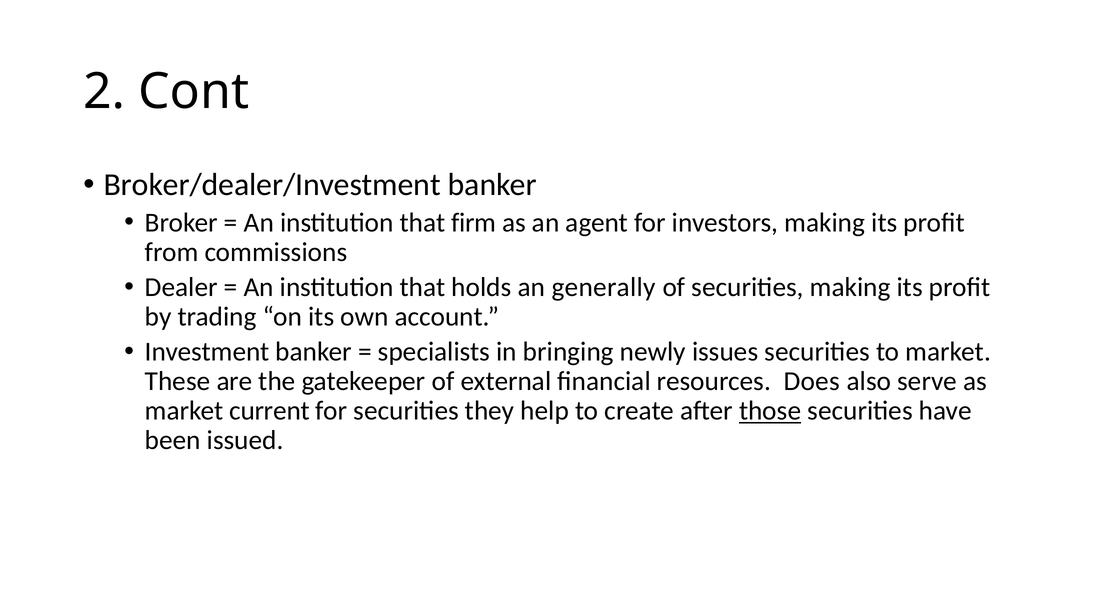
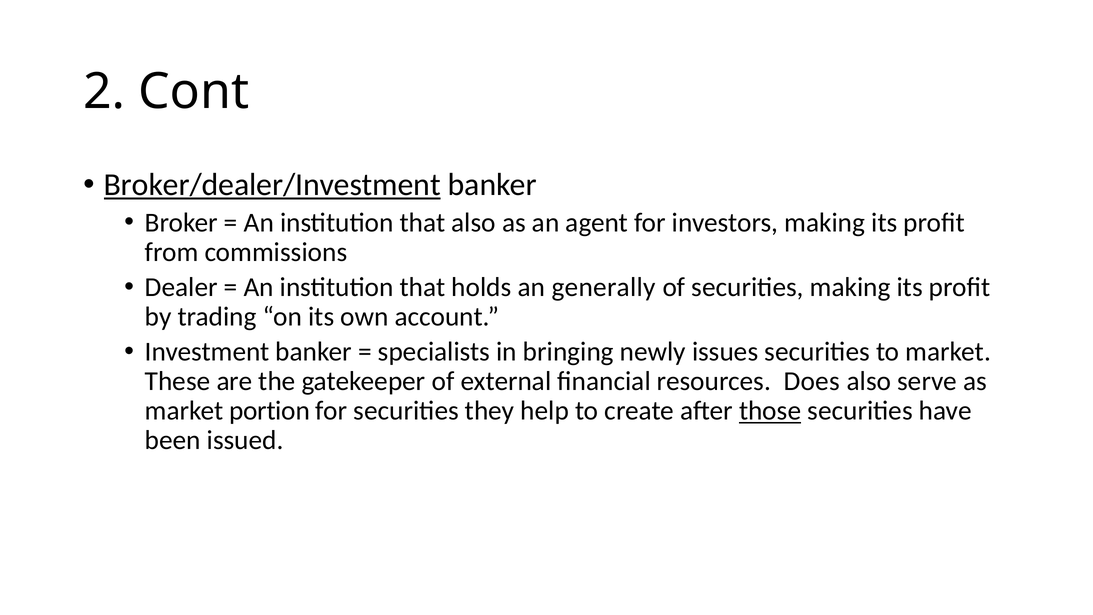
Broker/dealer/Investment underline: none -> present
that firm: firm -> also
current: current -> portion
